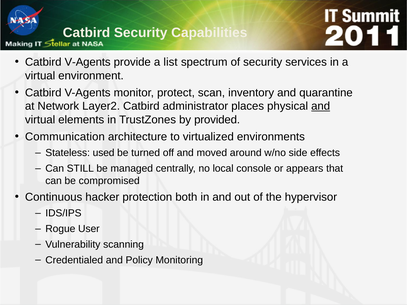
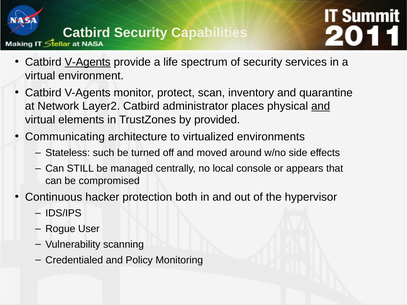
V-Agents at (88, 62) underline: none -> present
list: list -> life
Communication: Communication -> Communicating
used: used -> such
